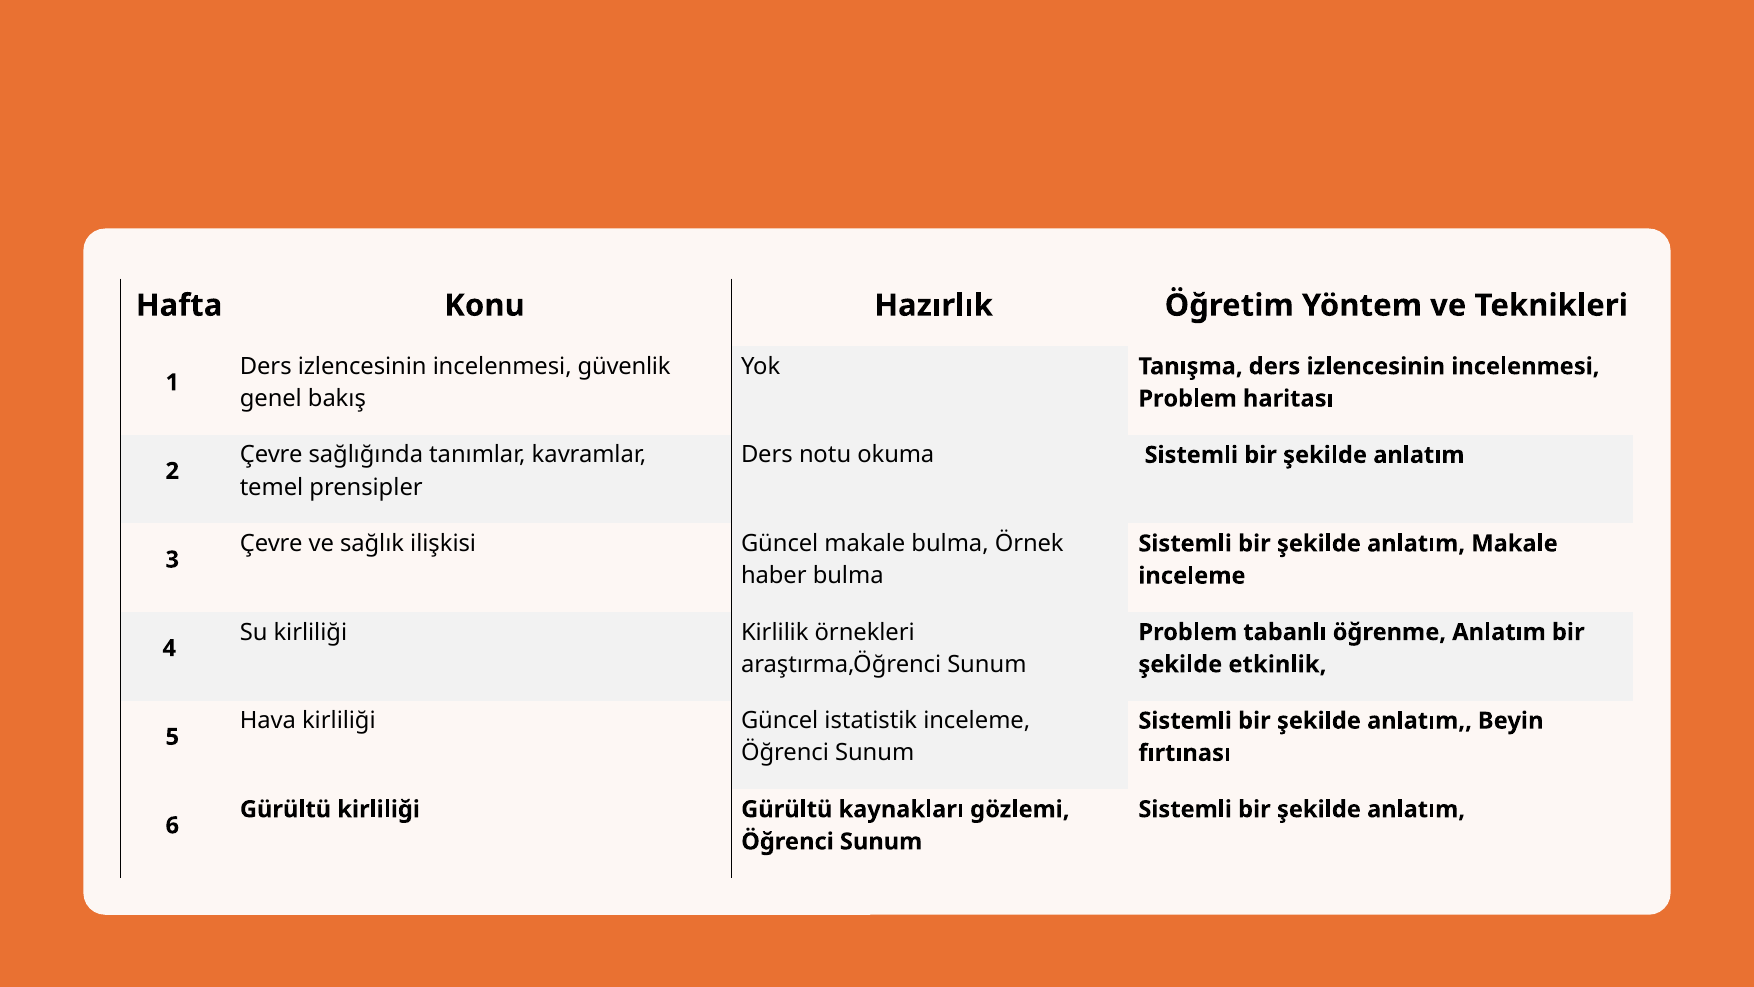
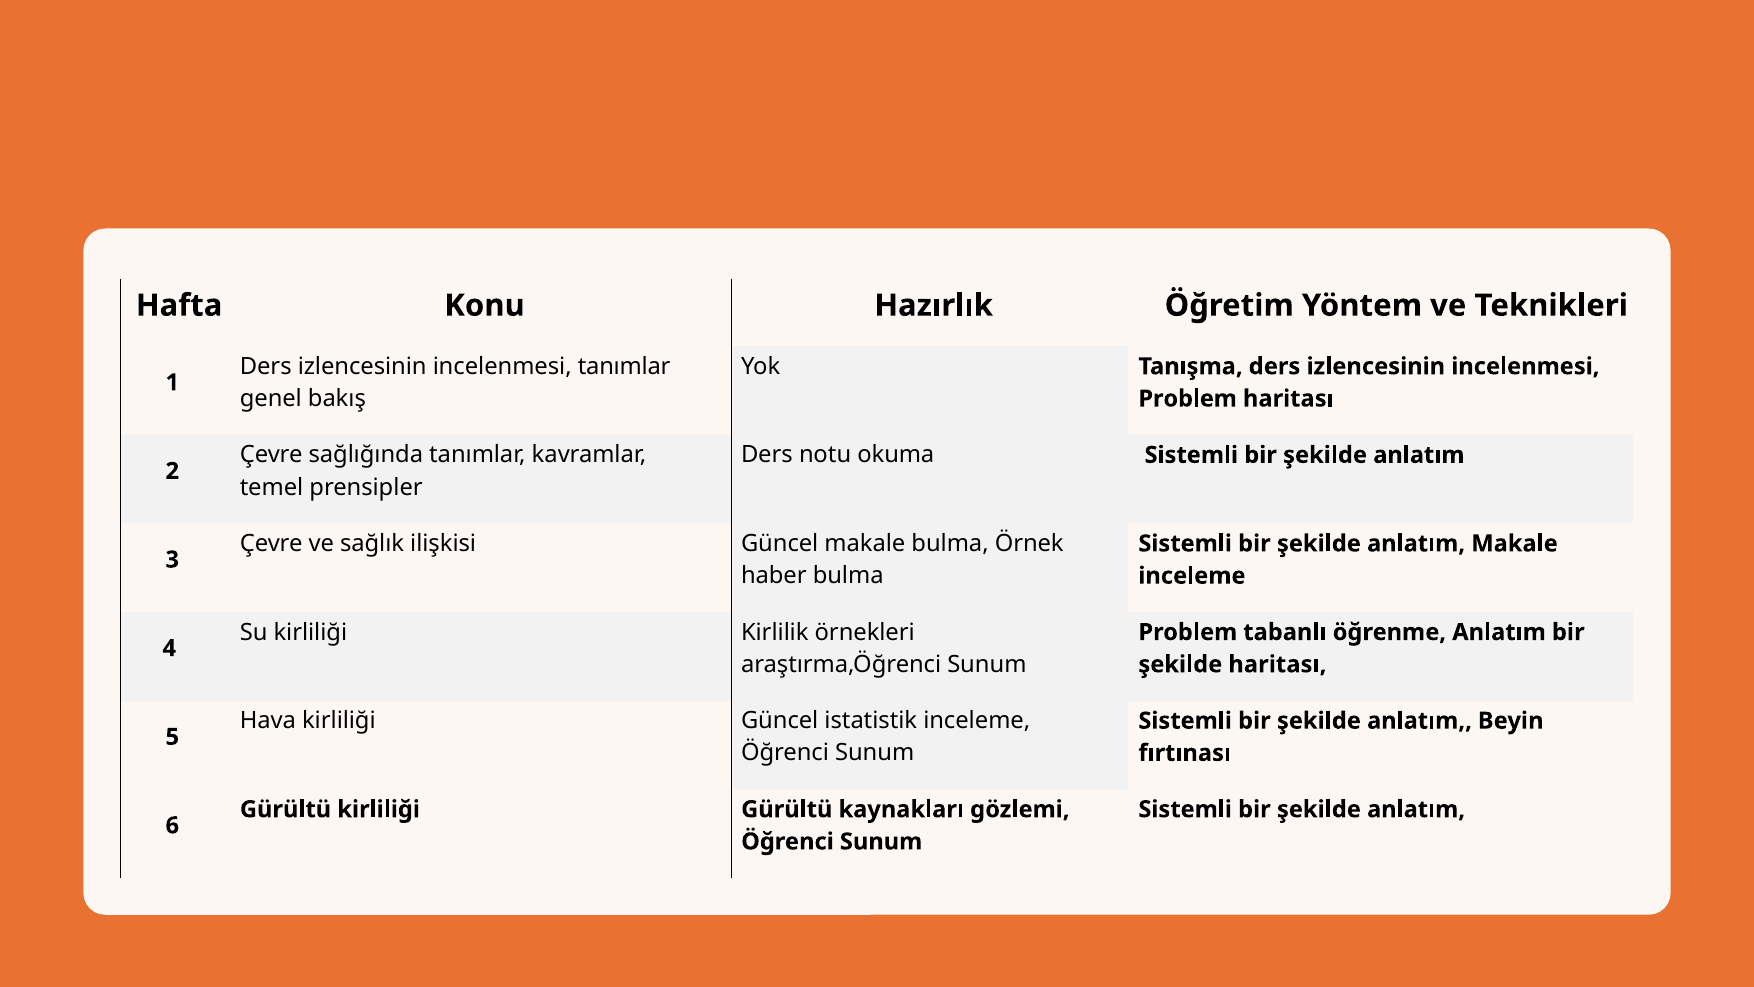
incelenmesi güvenlik: güvenlik -> tanımlar
şekilde etkinlik: etkinlik -> haritası
